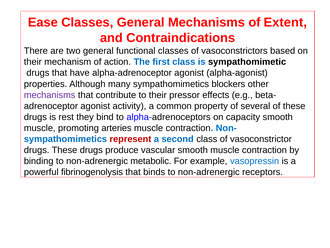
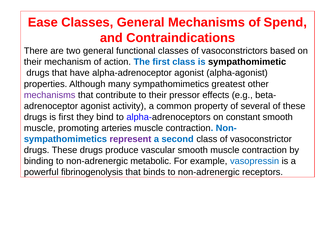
Extent: Extent -> Spend
blockers: blockers -> greatest
is rest: rest -> first
capacity: capacity -> constant
represent colour: red -> purple
